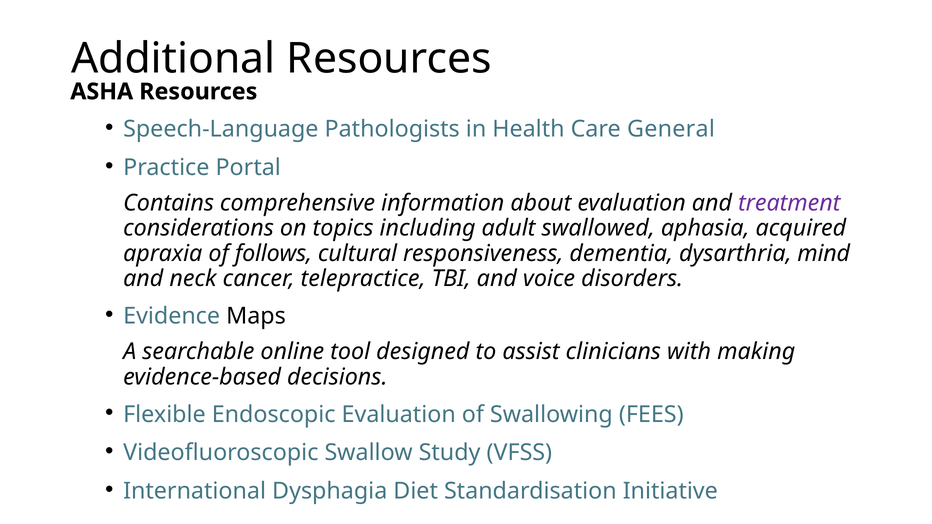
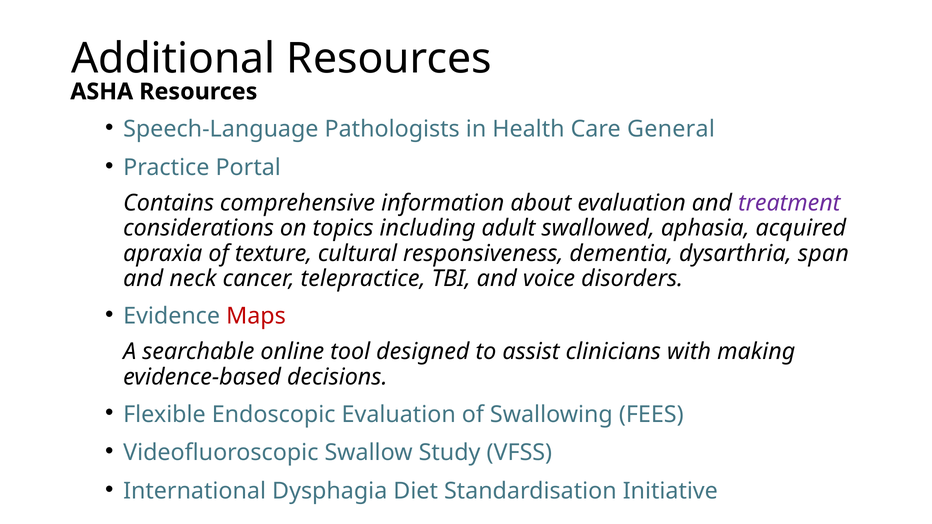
follows: follows -> texture
mind: mind -> span
Maps colour: black -> red
